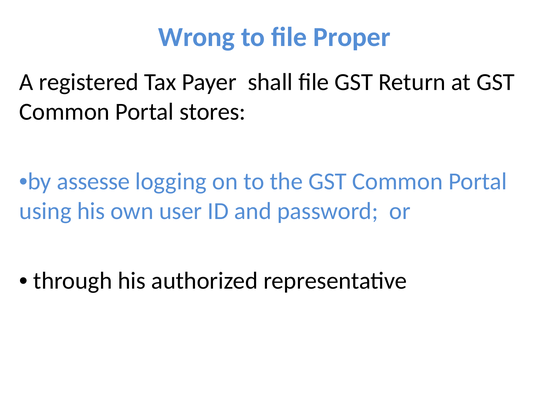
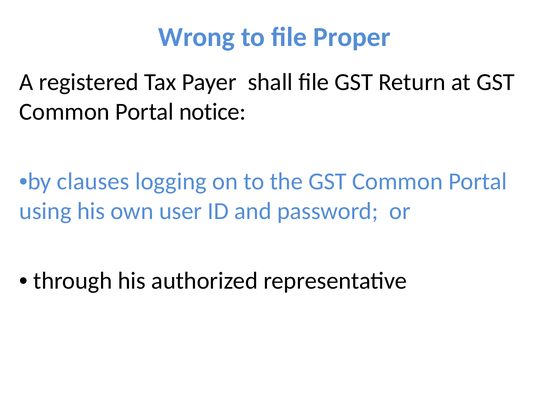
stores: stores -> notice
assesse: assesse -> clauses
